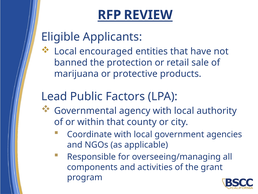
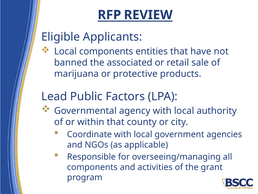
Local encouraged: encouraged -> components
protection: protection -> associated
